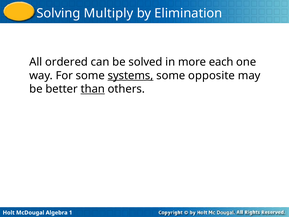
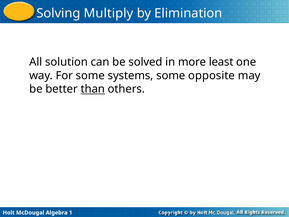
ordered: ordered -> solution
each: each -> least
systems underline: present -> none
